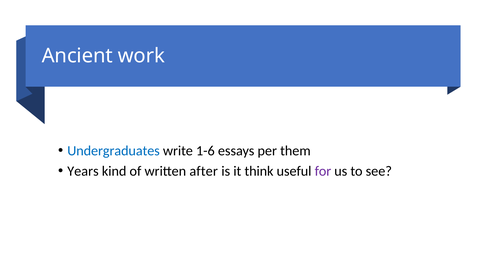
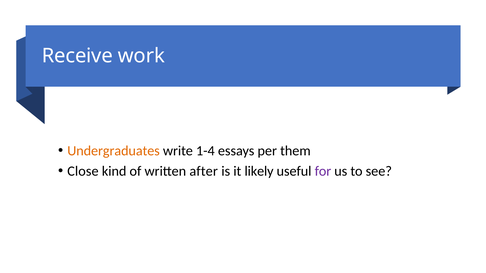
Ancient: Ancient -> Receive
Undergraduates colour: blue -> orange
1-6: 1-6 -> 1-4
Years: Years -> Close
think: think -> likely
